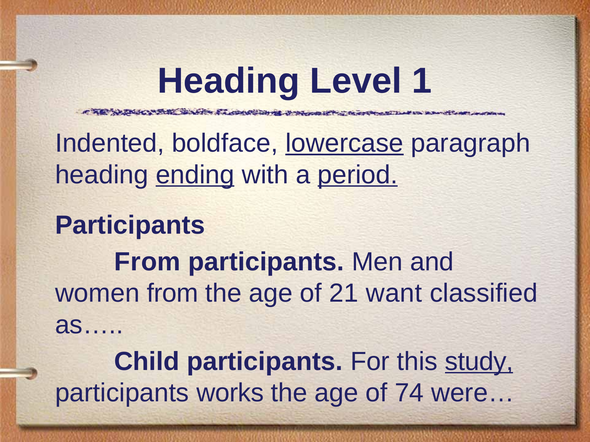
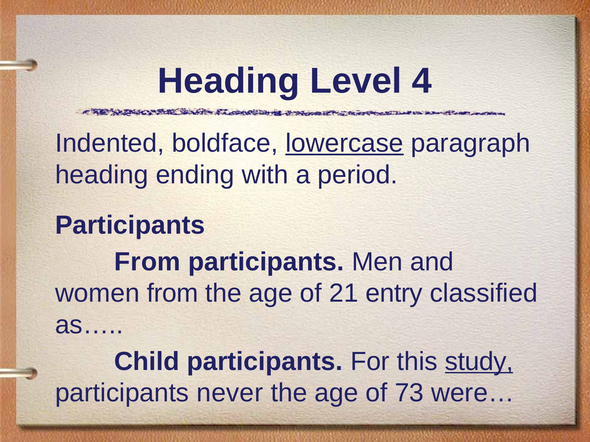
1: 1 -> 4
ending underline: present -> none
period underline: present -> none
want: want -> entry
works: works -> never
74: 74 -> 73
